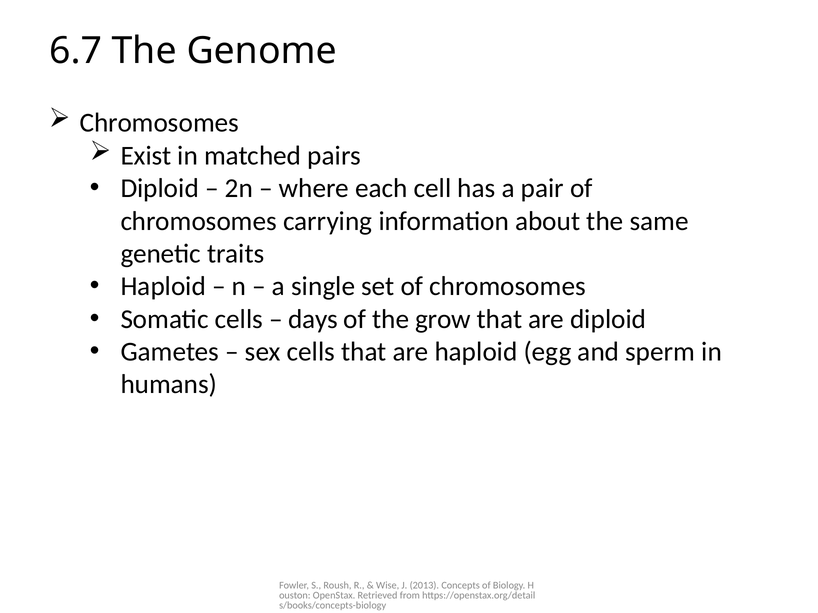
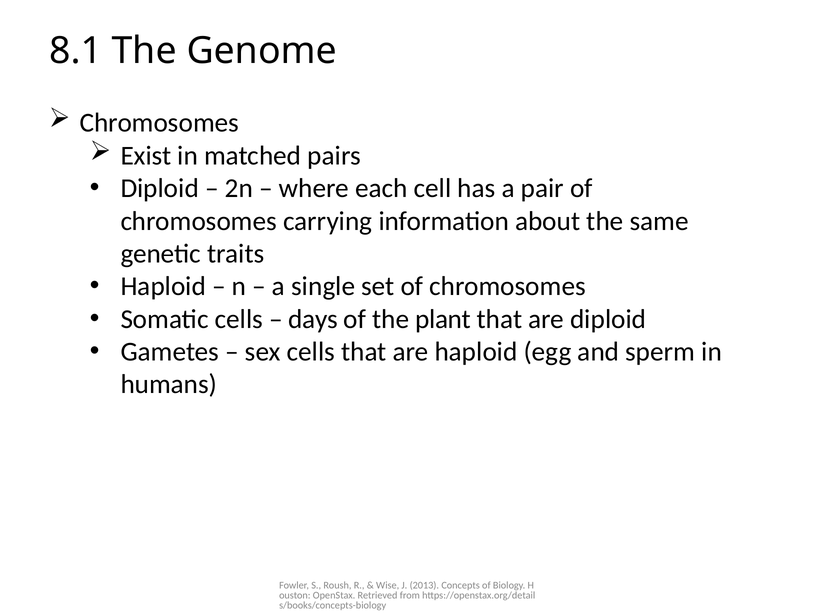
6.7: 6.7 -> 8.1
grow: grow -> plant
